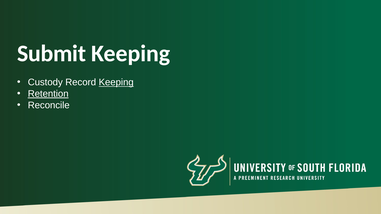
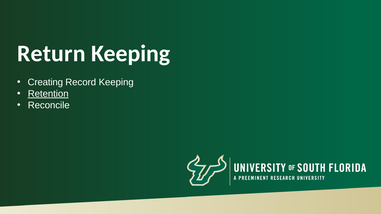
Submit: Submit -> Return
Custody: Custody -> Creating
Keeping at (116, 82) underline: present -> none
